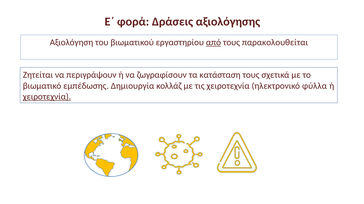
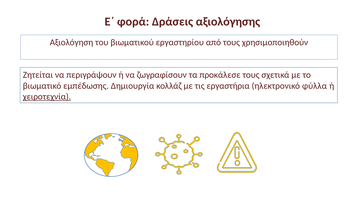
από underline: present -> none
παρακολουθείται: παρακολουθείται -> χρησιμοποιηθούν
κατάσταση: κατάσταση -> προκάλεσε
τις χειροτεχνία: χειροτεχνία -> εργαστήρια
